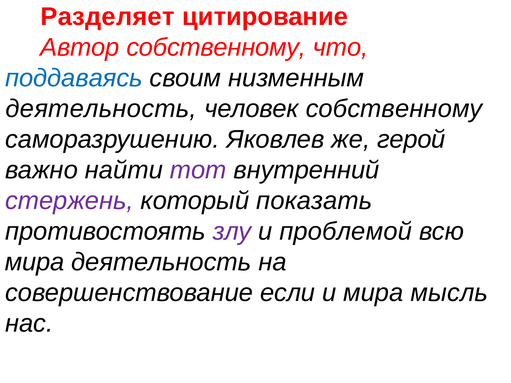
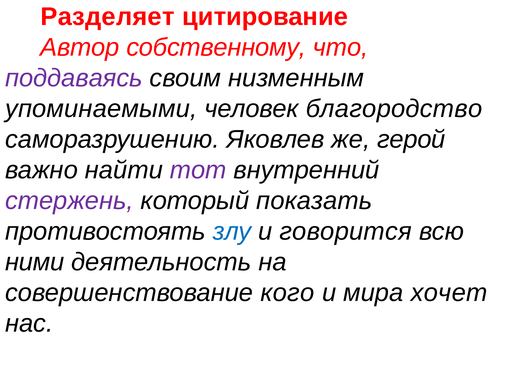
поддаваясь colour: blue -> purple
деятельность at (101, 109): деятельность -> упоминаемыми
человек собственному: собственному -> благородство
злу colour: purple -> blue
проблемой: проблемой -> говорится
мира at (35, 262): мира -> ними
если: если -> кого
мысль: мысль -> хочет
